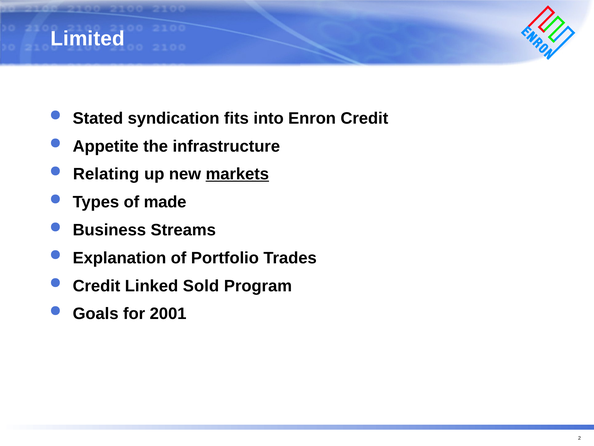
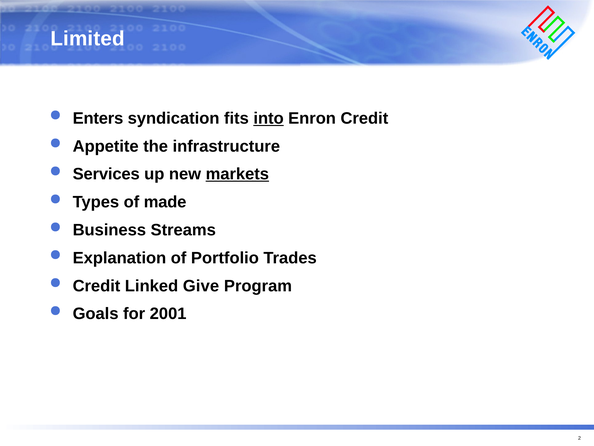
Stated: Stated -> Enters
into underline: none -> present
Relating: Relating -> Services
Sold: Sold -> Give
